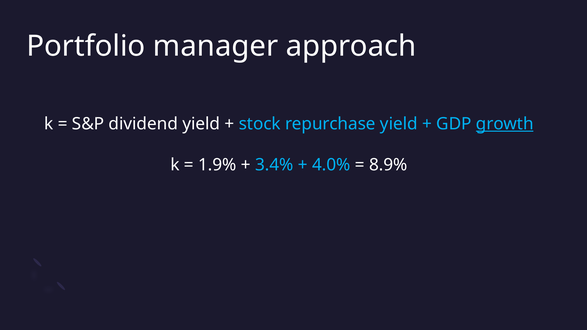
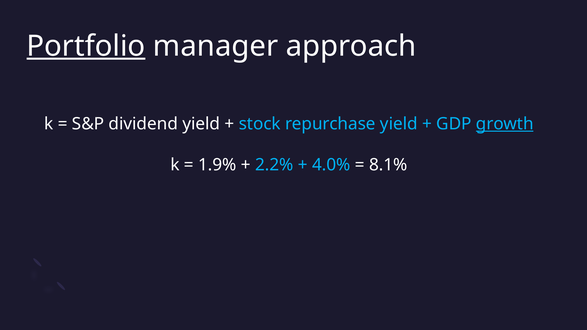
Portfolio underline: none -> present
3.4%: 3.4% -> 2.2%
8.9%: 8.9% -> 8.1%
